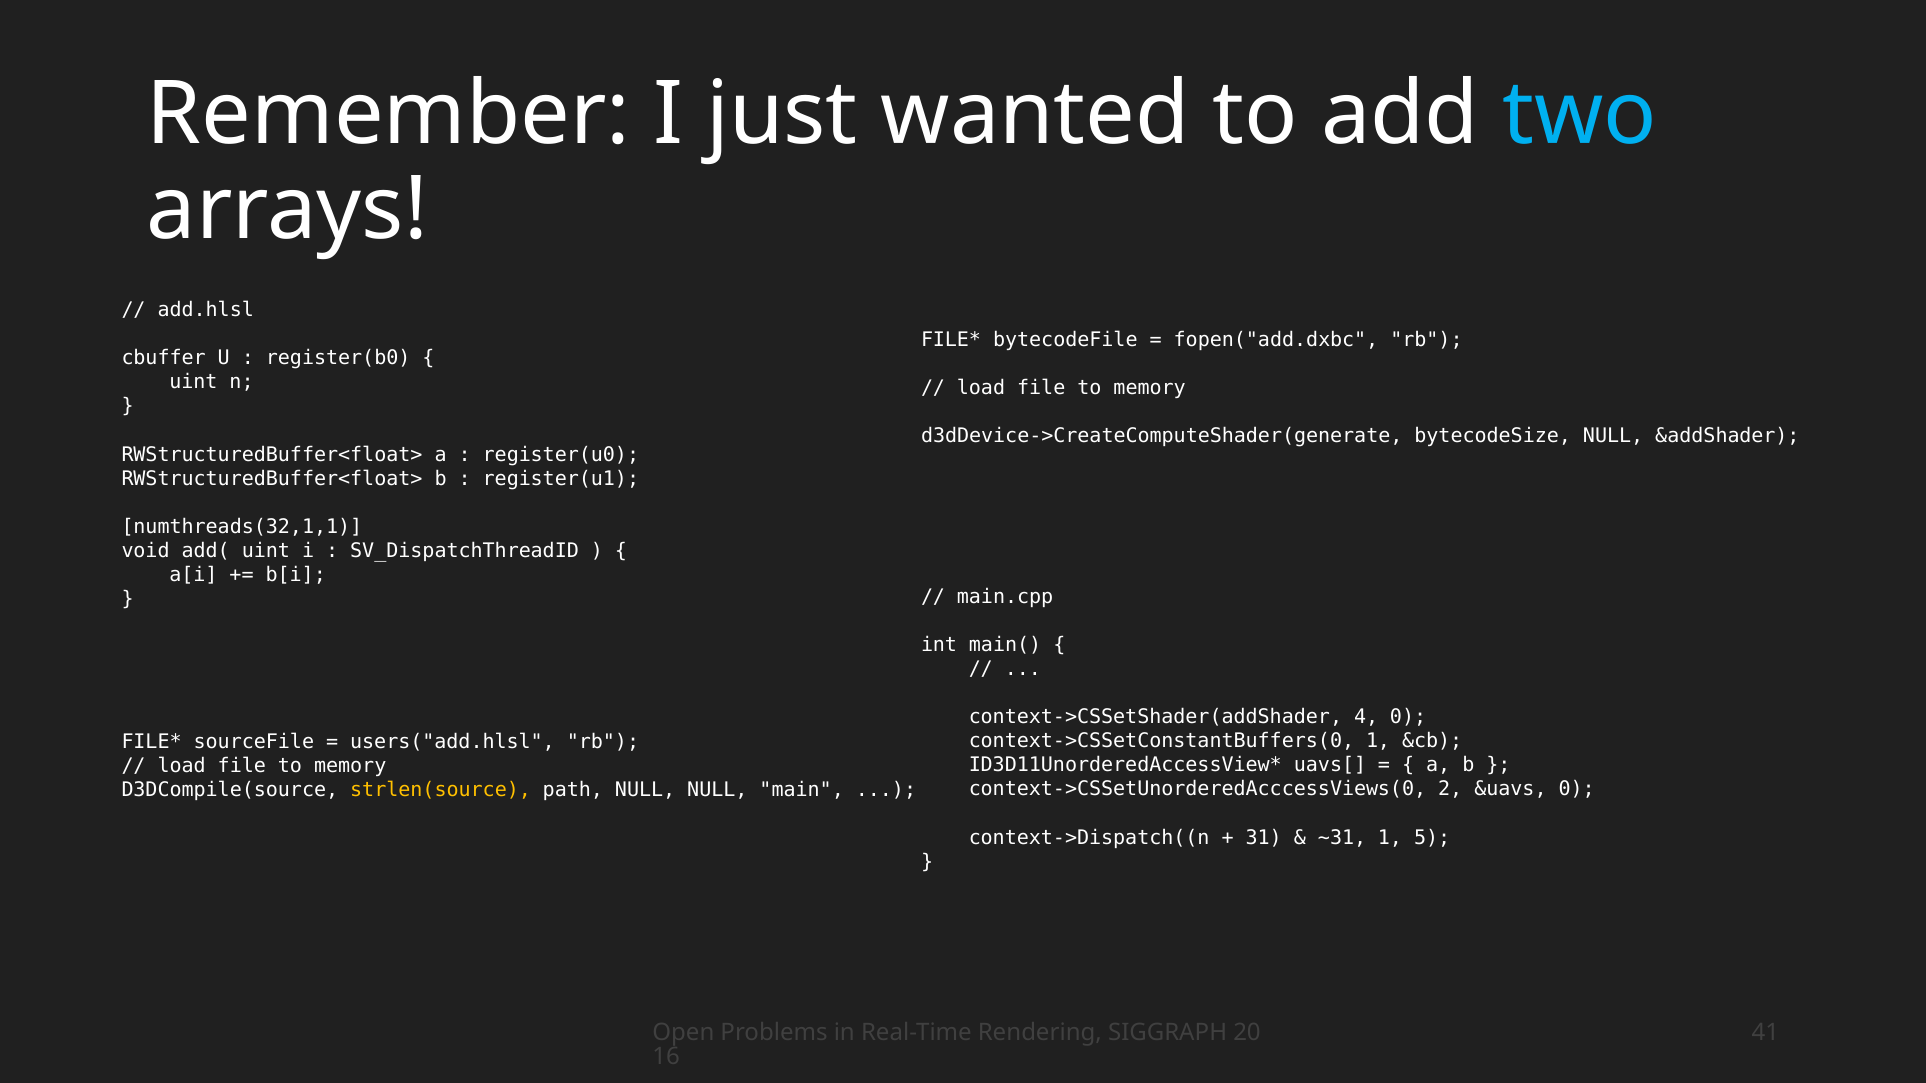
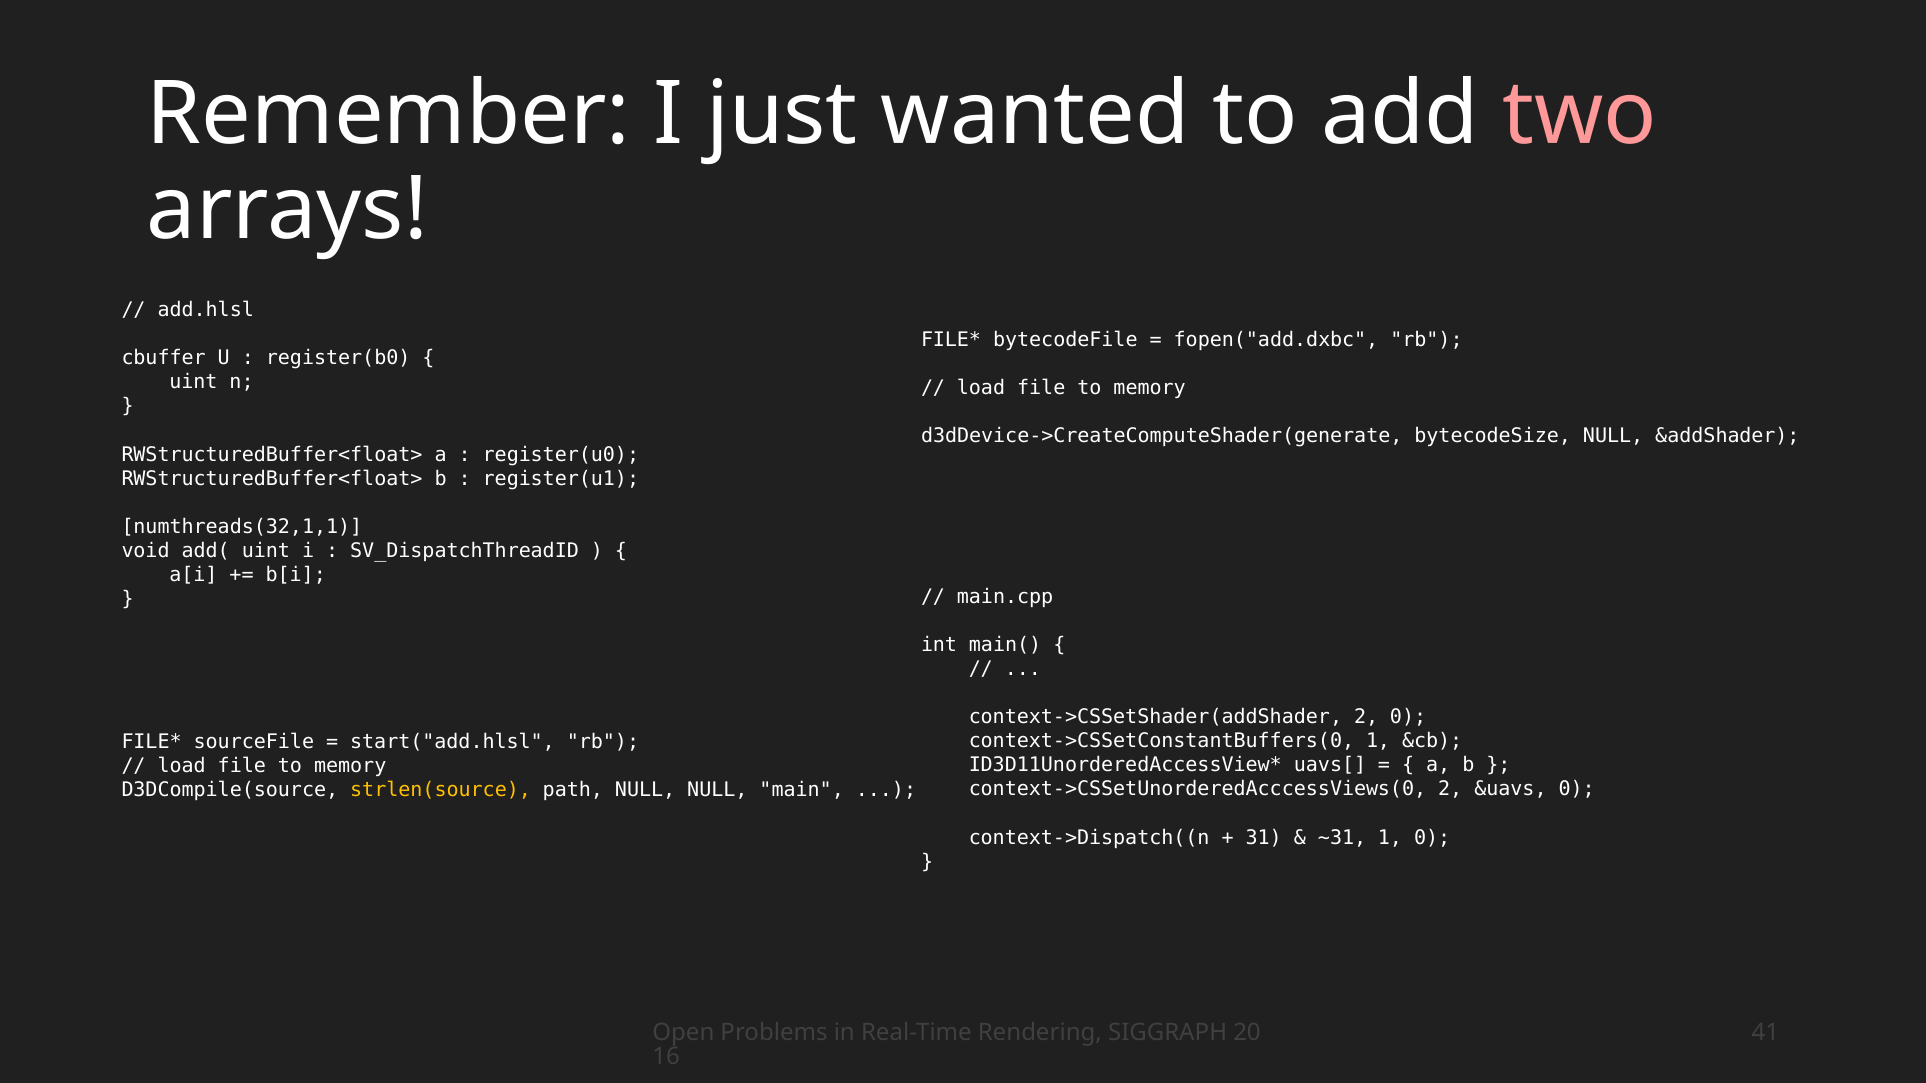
two colour: light blue -> pink
context->CSSetShader(addShader 4: 4 -> 2
users("add.hlsl: users("add.hlsl -> start("add.hlsl
1 5: 5 -> 0
